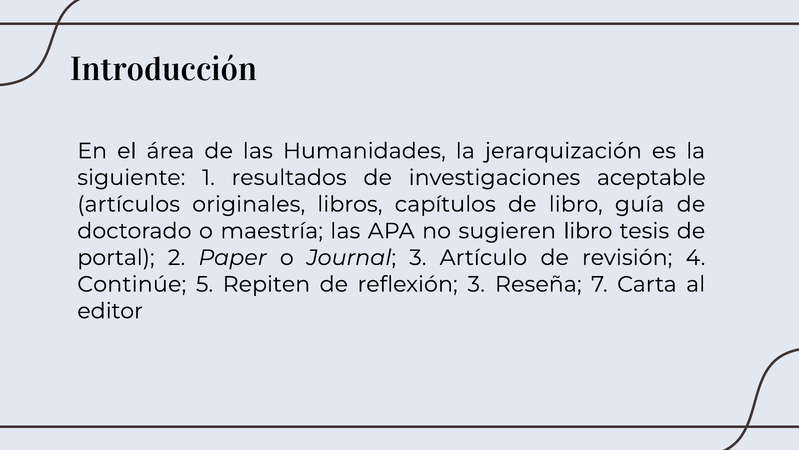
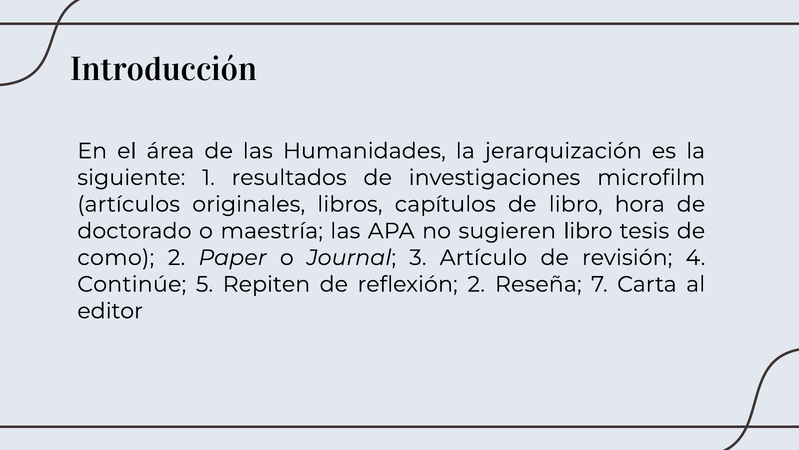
aceptable: aceptable -> microfilm
guía: guía -> hora
portal: portal -> como
reflexión 3: 3 -> 2
